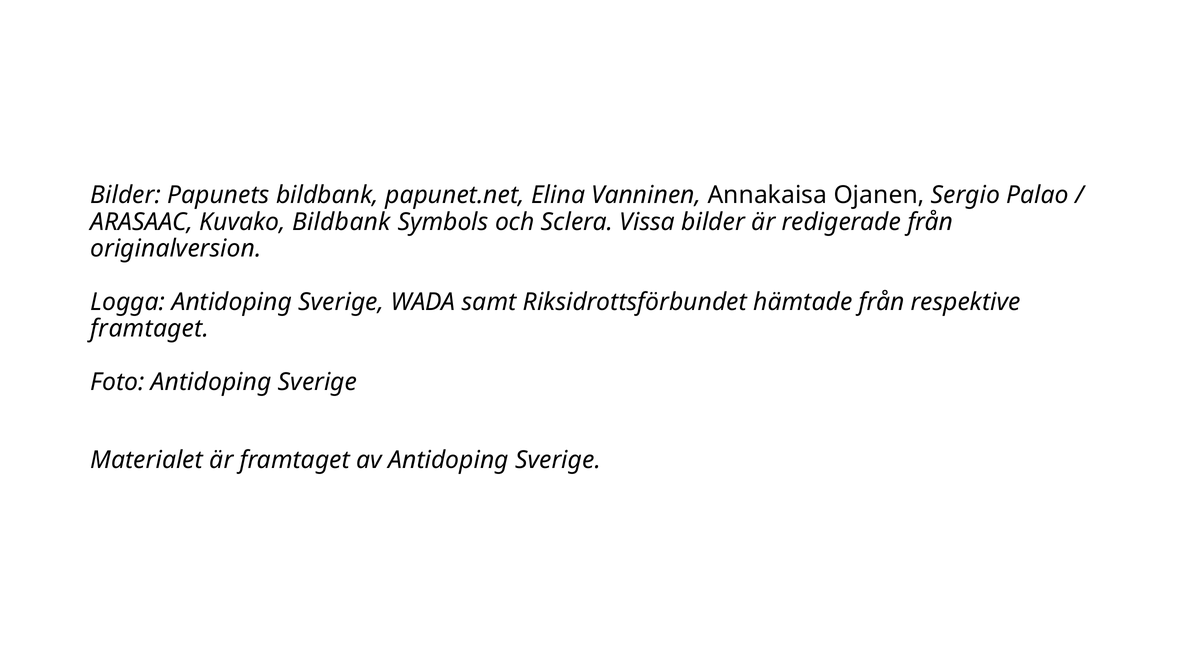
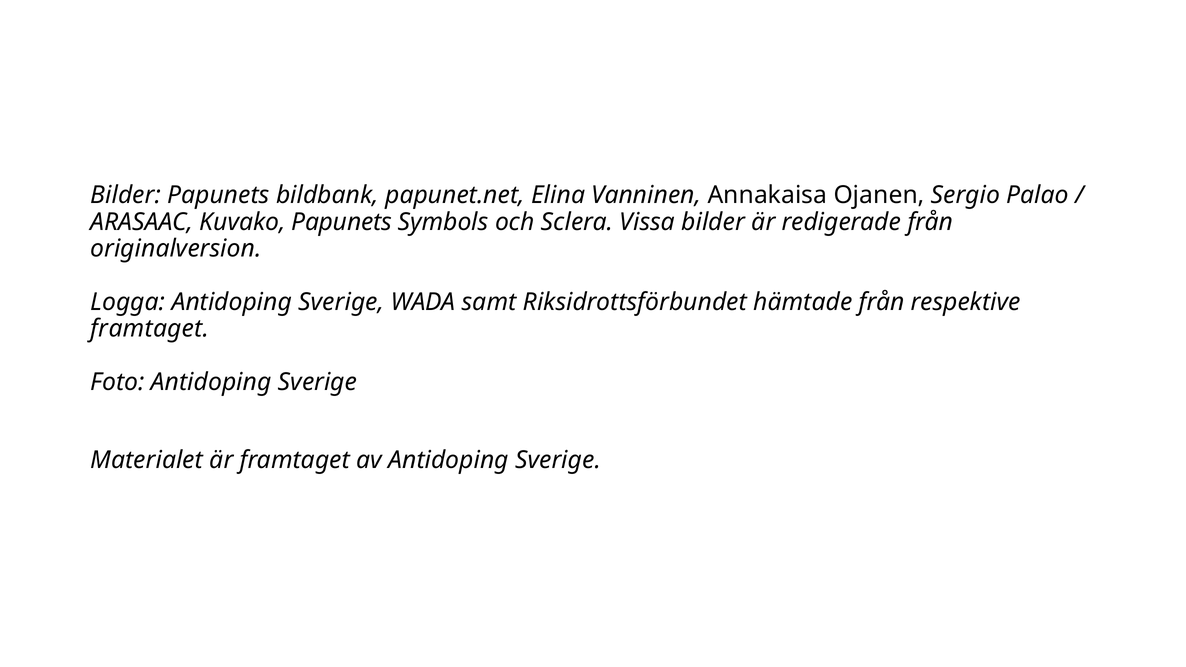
Kuvako Bildbank: Bildbank -> Papunets
